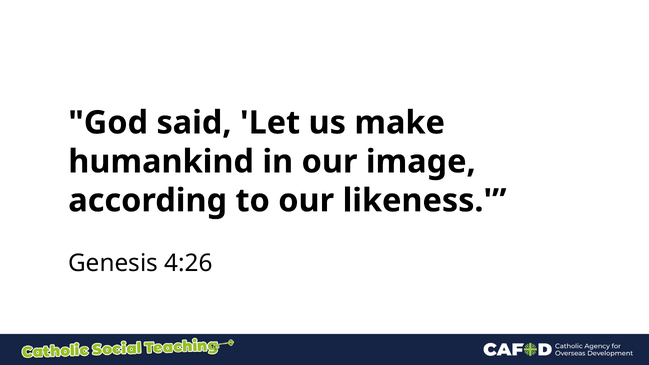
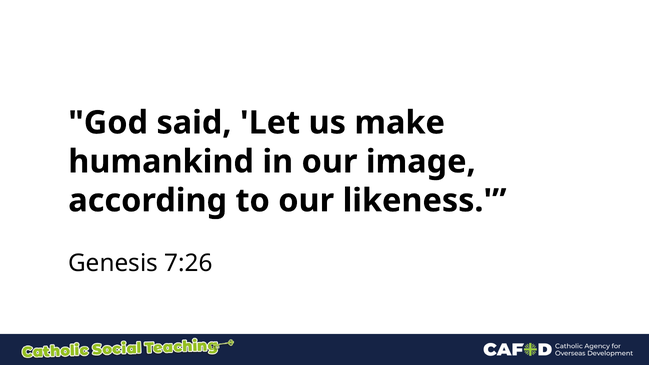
4:26: 4:26 -> 7:26
